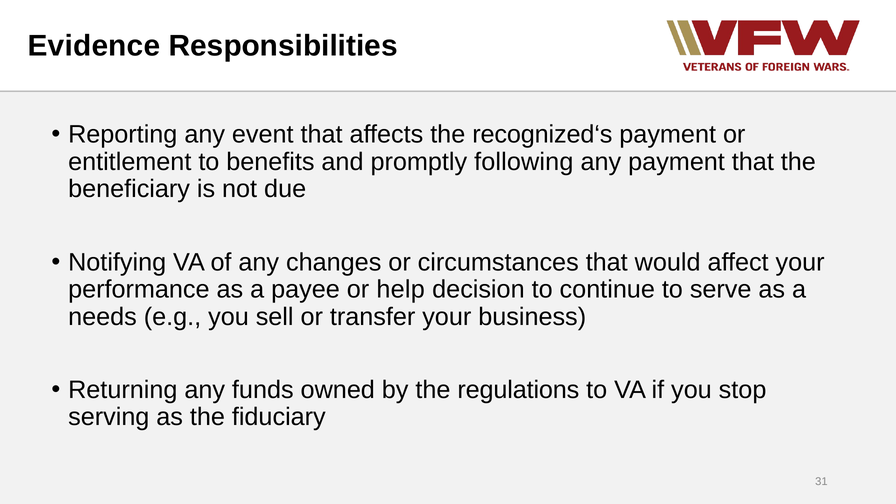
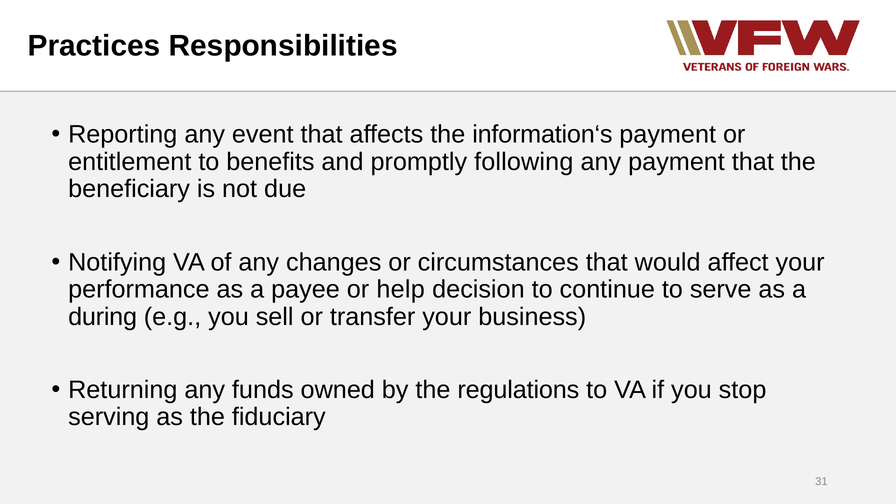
Evidence: Evidence -> Practices
recognized‘s: recognized‘s -> information‘s
needs: needs -> during
